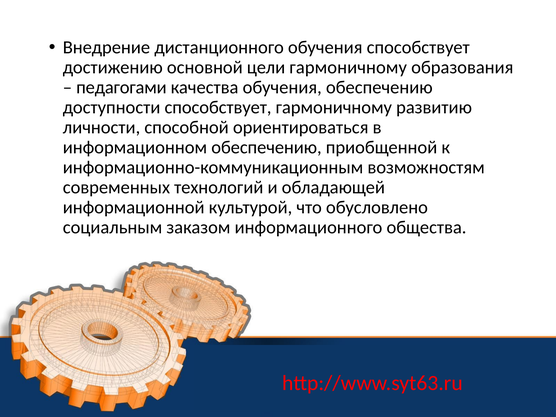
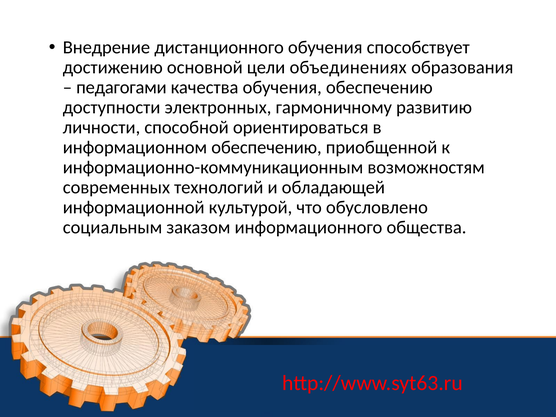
цели гармоничному: гармоничному -> объединениях
доступности способствует: способствует -> электронных
